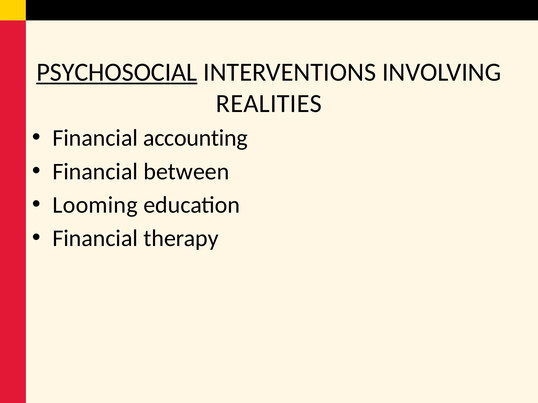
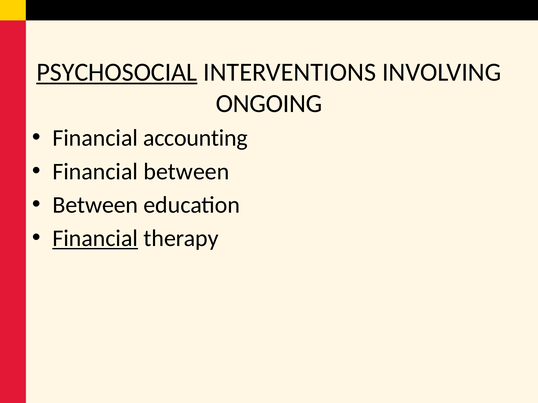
REALITIES: REALITIES -> ONGOING
Looming at (95, 205): Looming -> Between
Financial at (95, 239) underline: none -> present
